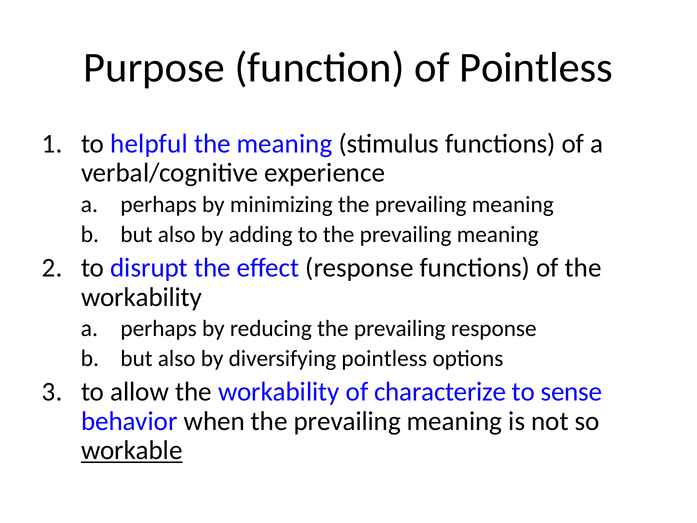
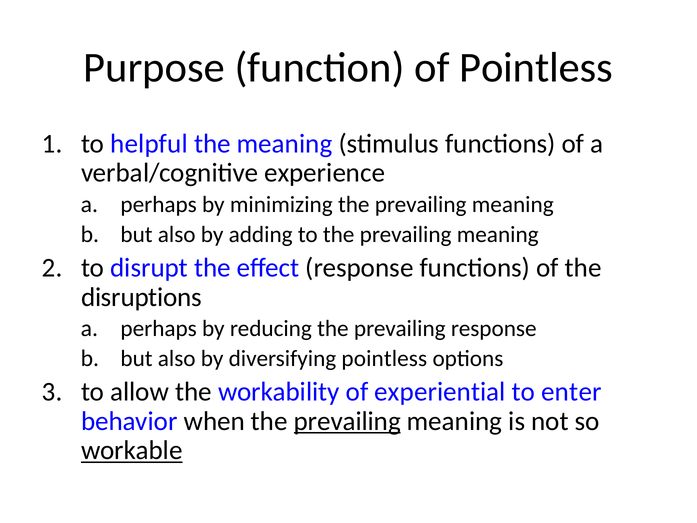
workability at (141, 297): workability -> disruptions
characterize: characterize -> experiential
sense: sense -> enter
prevailing at (347, 421) underline: none -> present
